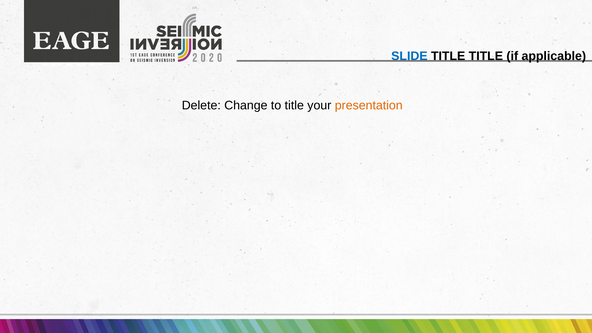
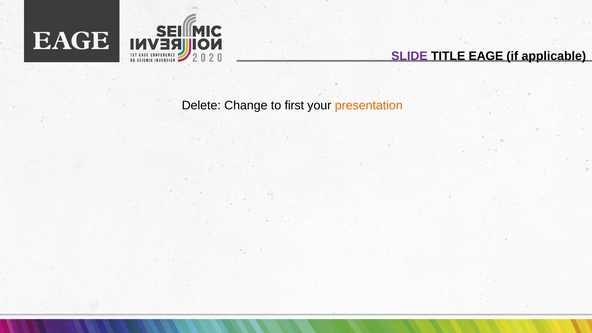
SLIDE colour: blue -> purple
TITLE TITLE: TITLE -> EAGE
to title: title -> first
